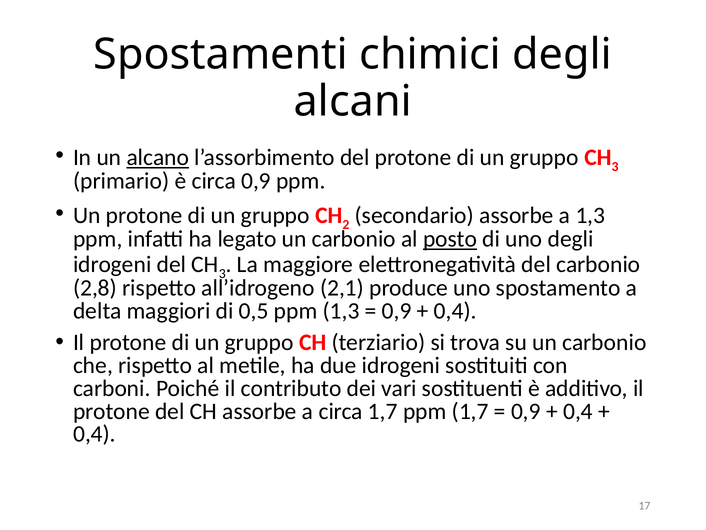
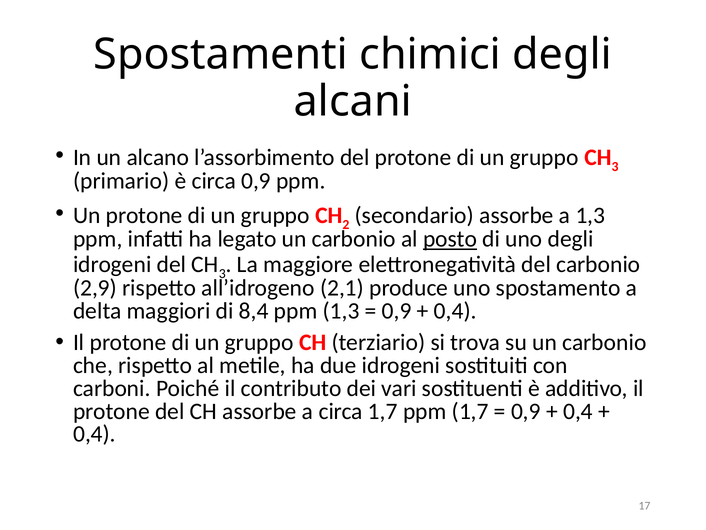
alcano underline: present -> none
2,8: 2,8 -> 2,9
0,5: 0,5 -> 8,4
